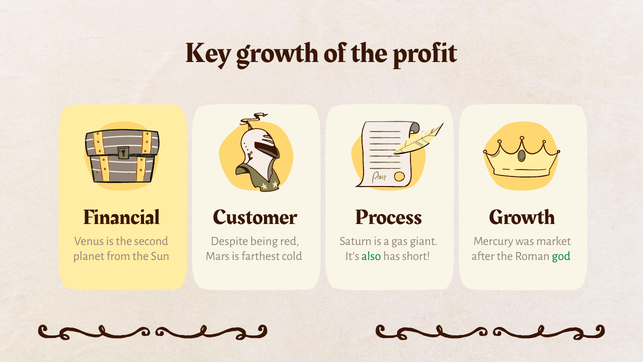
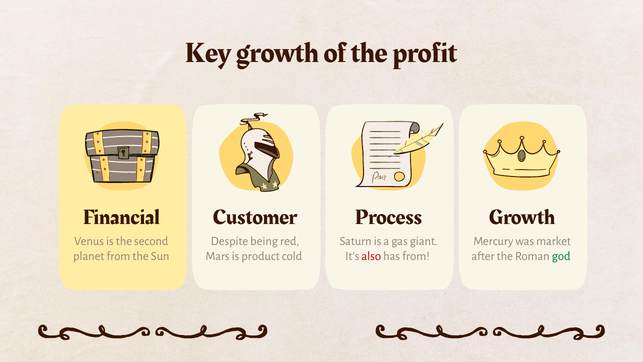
farthest: farthest -> product
also colour: green -> red
has short: short -> from
